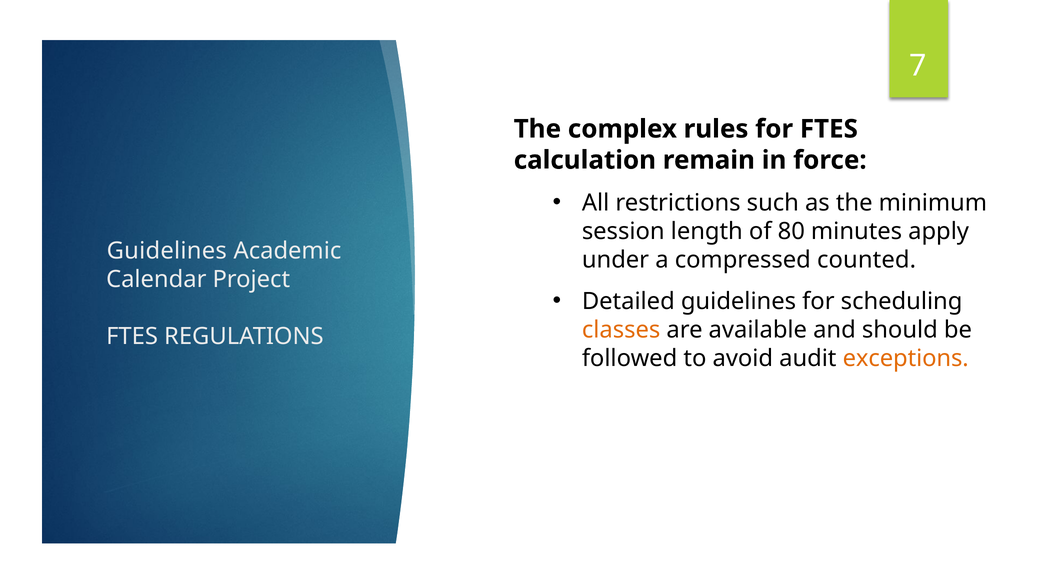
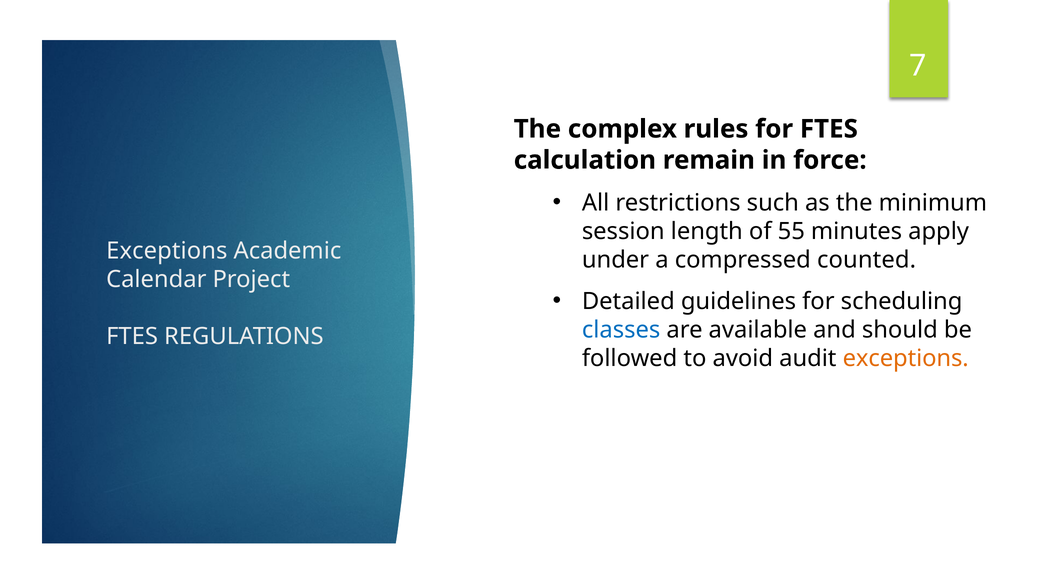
80: 80 -> 55
Guidelines at (167, 251): Guidelines -> Exceptions
classes colour: orange -> blue
